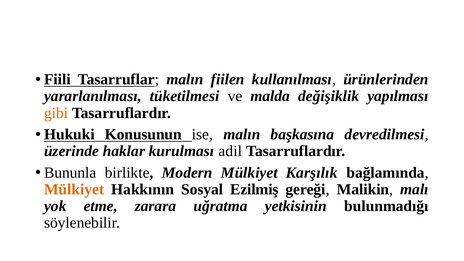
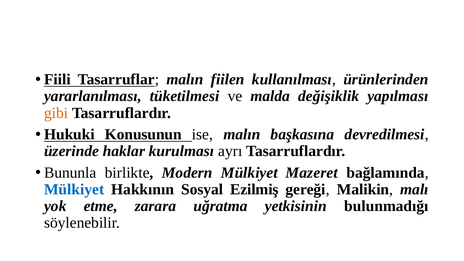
adil: adil -> ayrı
Karşılık: Karşılık -> Mazeret
Mülkiyet at (74, 189) colour: orange -> blue
